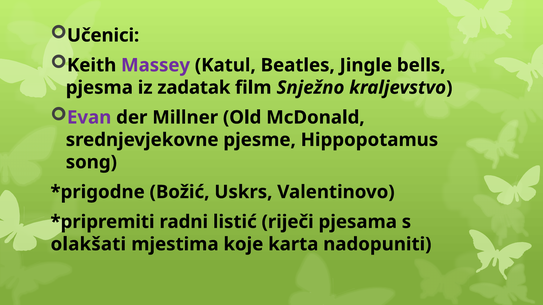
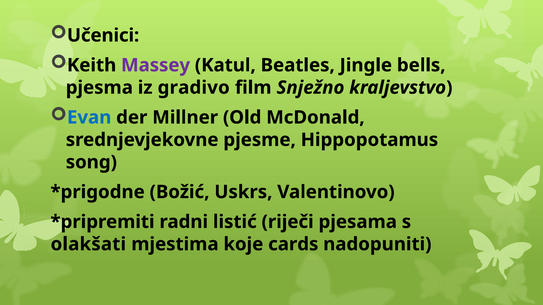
zadatak: zadatak -> gradivo
Evan colour: purple -> blue
karta: karta -> cards
